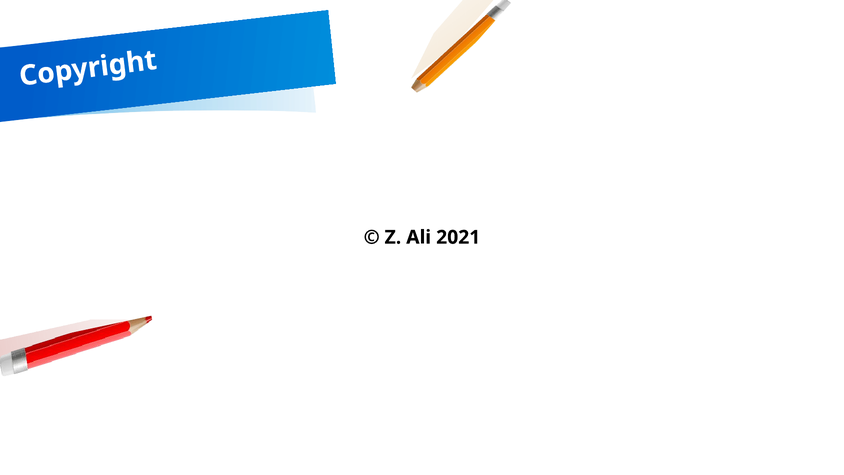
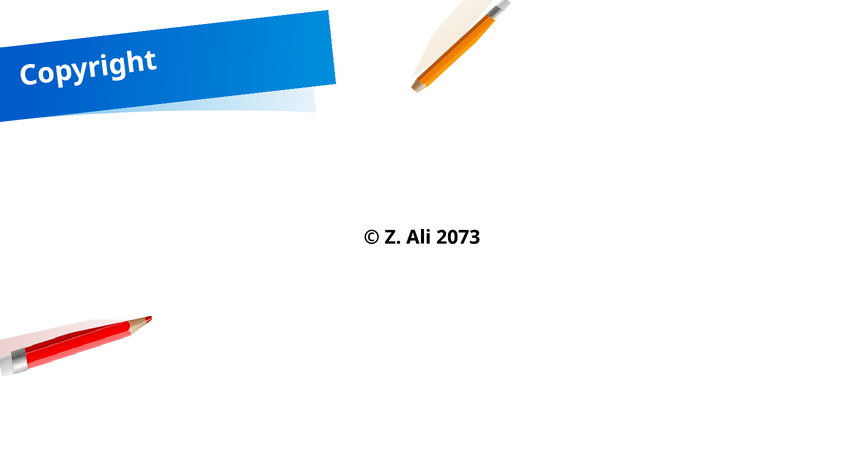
2021: 2021 -> 2073
